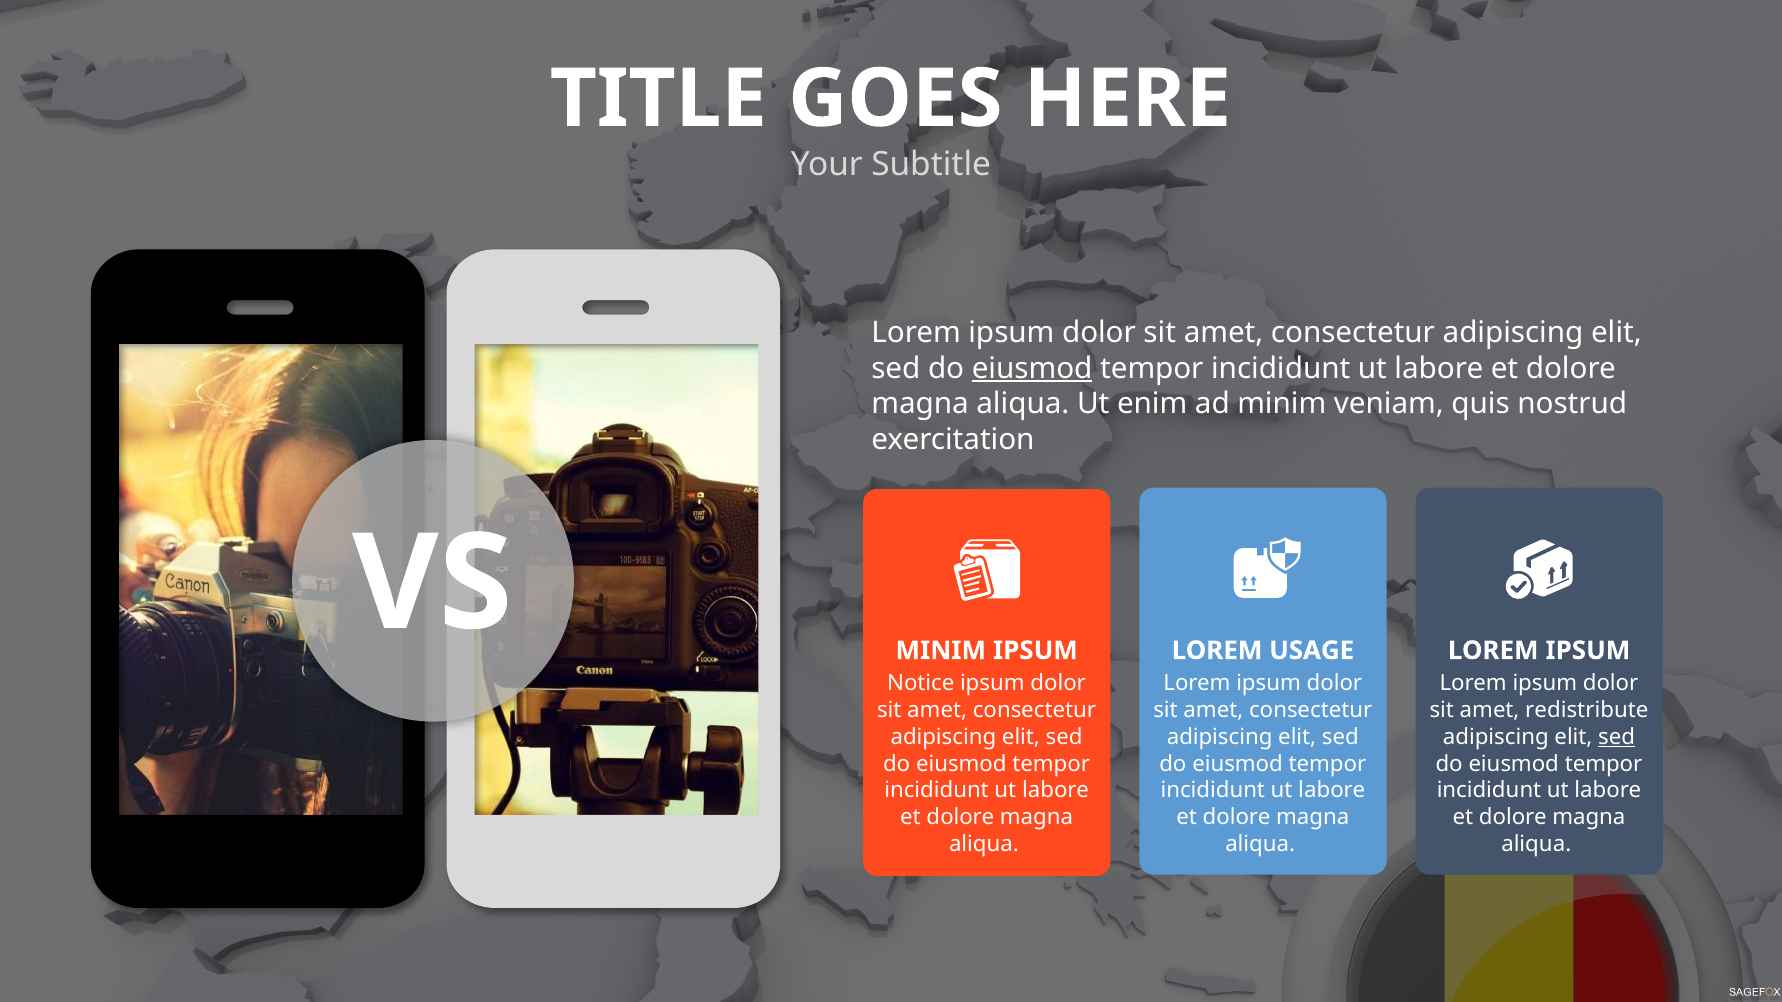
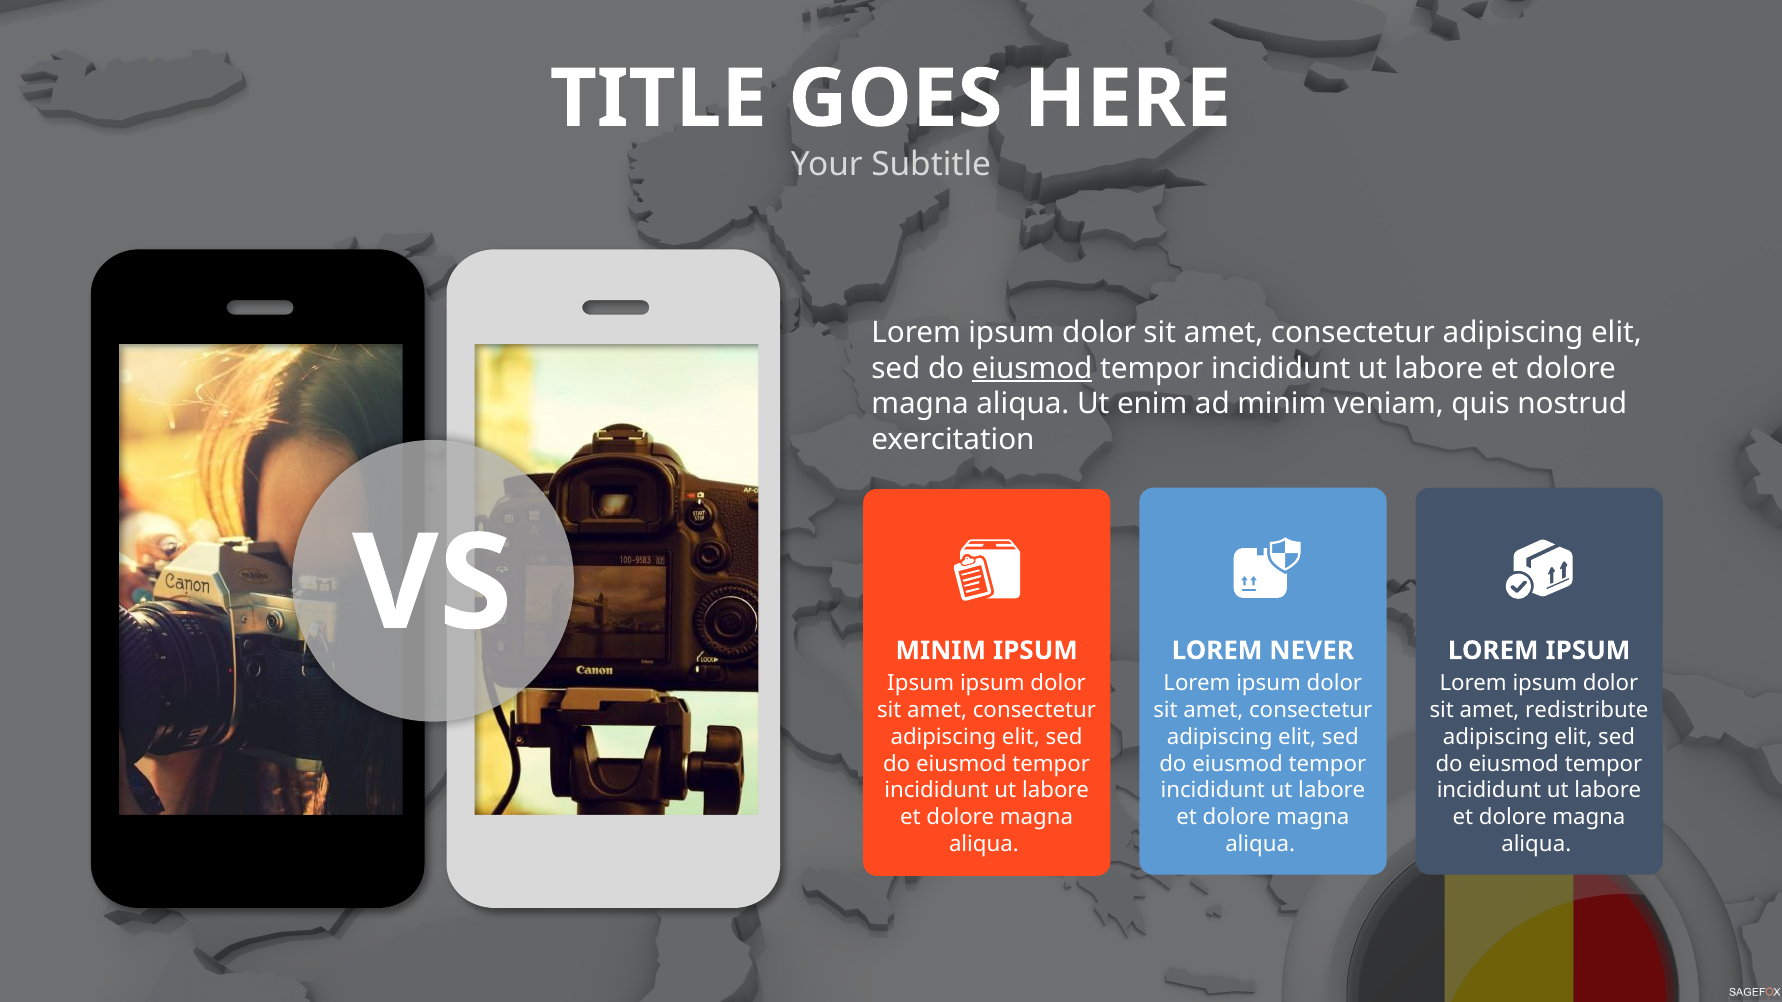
USAGE: USAGE -> NEVER
Notice at (921, 684): Notice -> Ipsum
sed at (1617, 737) underline: present -> none
